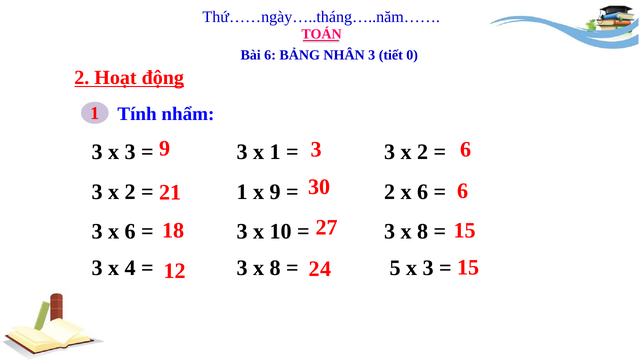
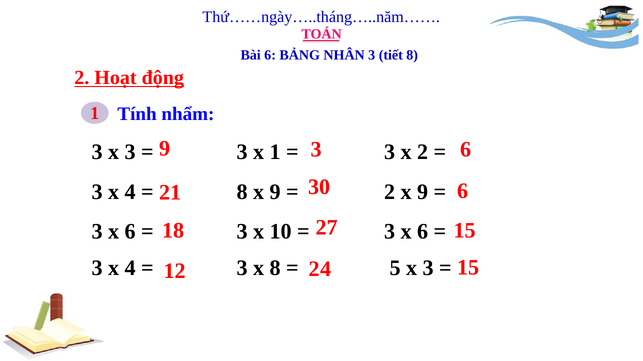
tiết 0: 0 -> 8
2 at (130, 192): 2 -> 4
1 at (242, 192): 1 -> 8
2 x 6: 6 -> 9
8 at (423, 232): 8 -> 6
